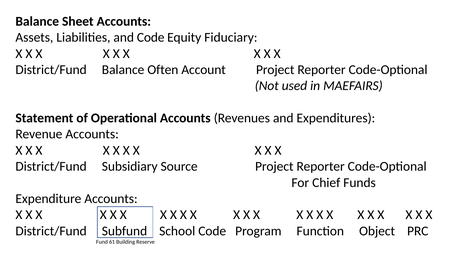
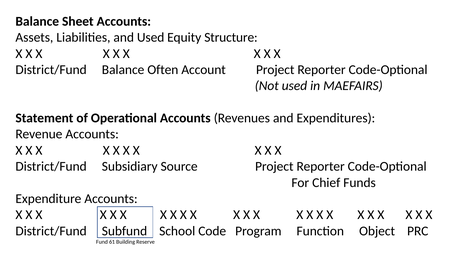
and Code: Code -> Used
Fiduciary: Fiduciary -> Structure
